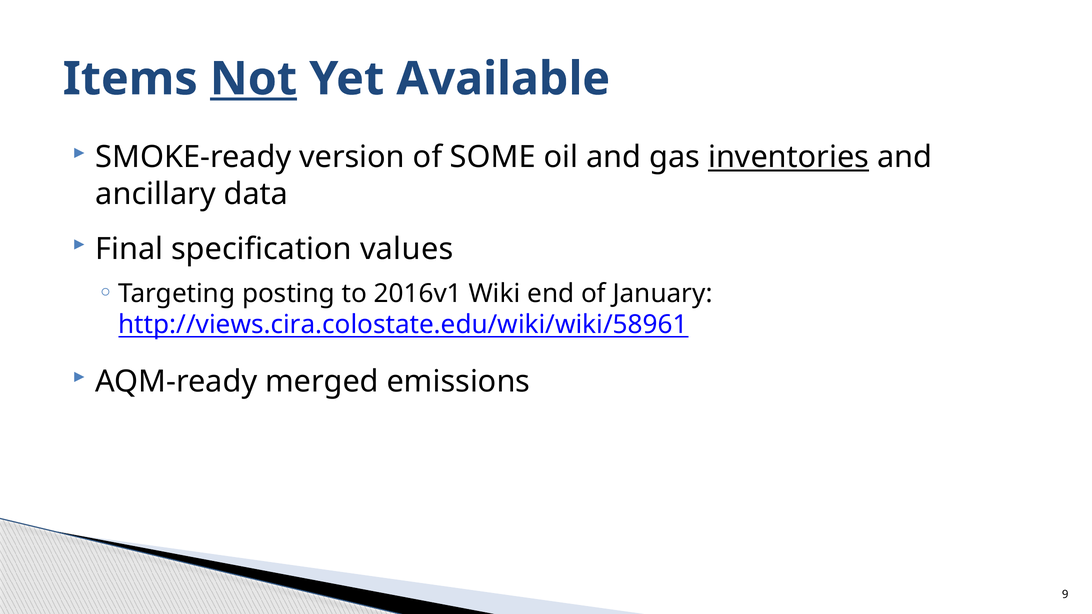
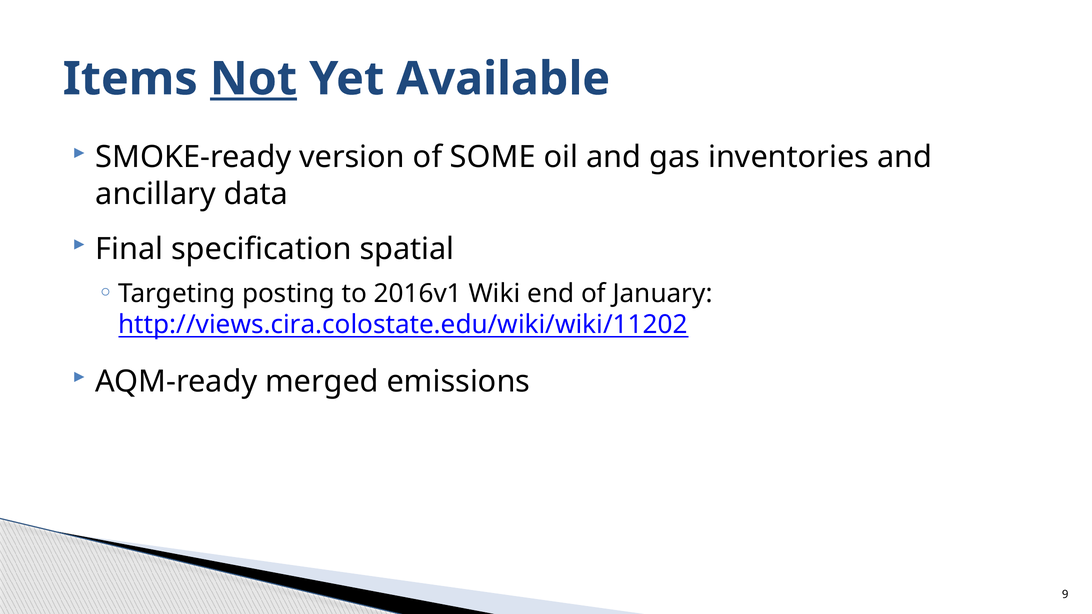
inventories underline: present -> none
values: values -> spatial
http://views.cira.colostate.edu/wiki/wiki/58961: http://views.cira.colostate.edu/wiki/wiki/58961 -> http://views.cira.colostate.edu/wiki/wiki/11202
